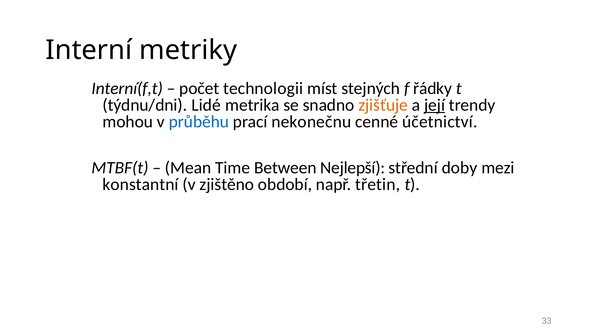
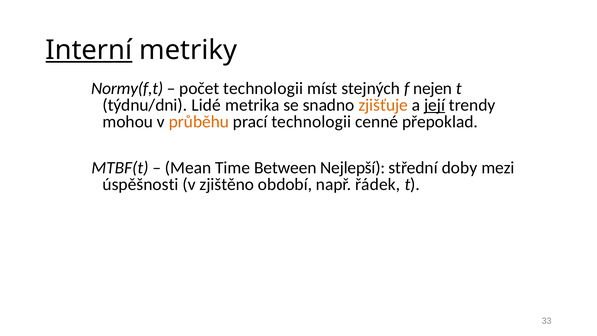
Interní underline: none -> present
Interní(f,t: Interní(f,t -> Normy(f,t
řádky: řádky -> nejen
průběhu colour: blue -> orange
prací nekonečnu: nekonečnu -> technologii
účetnictví: účetnictví -> přepoklad
konstantní: konstantní -> úspěšnosti
třetin: třetin -> řádek
